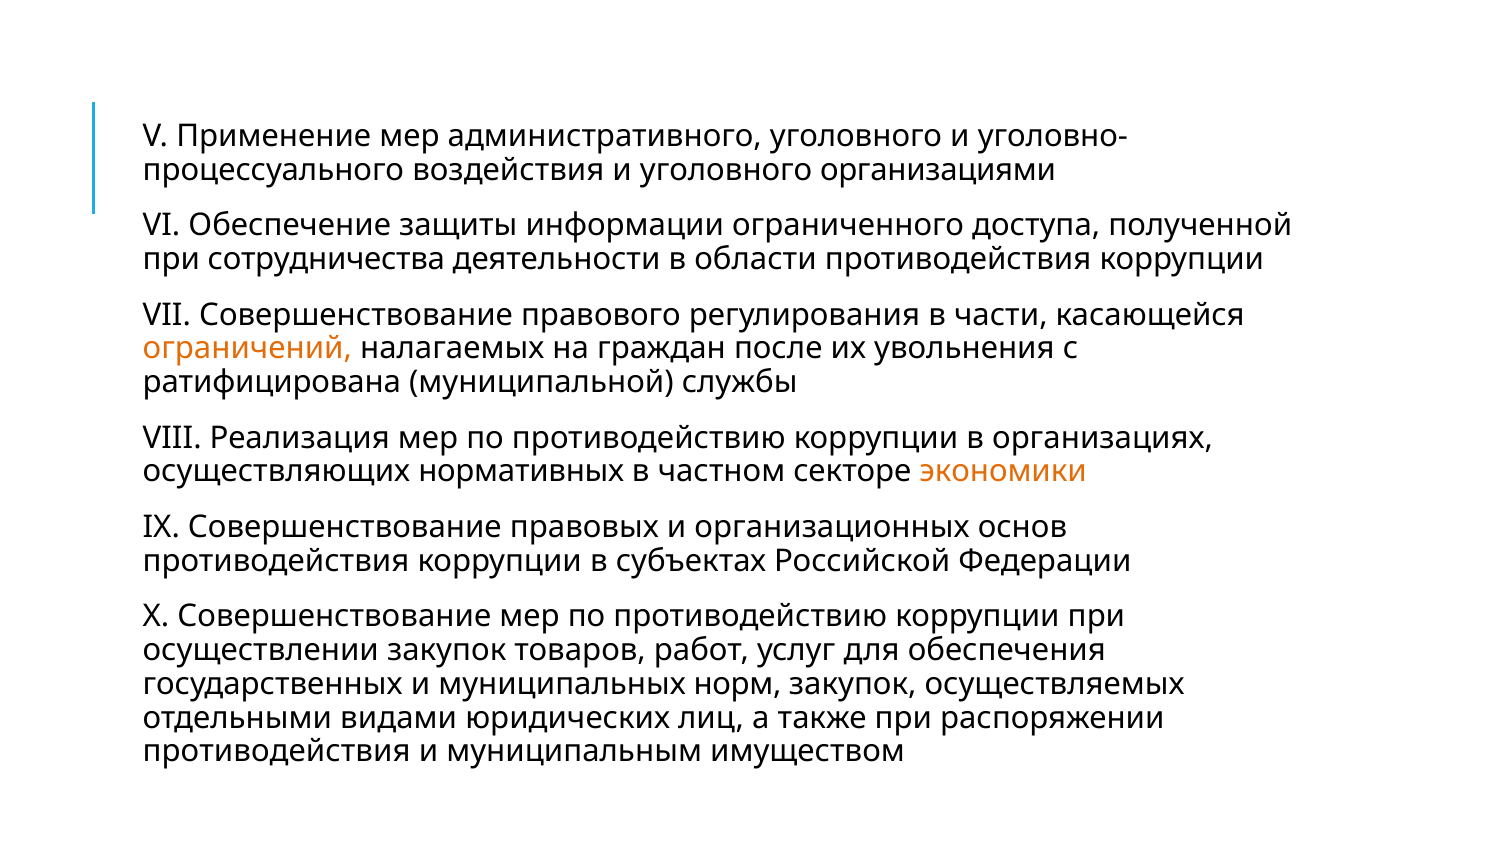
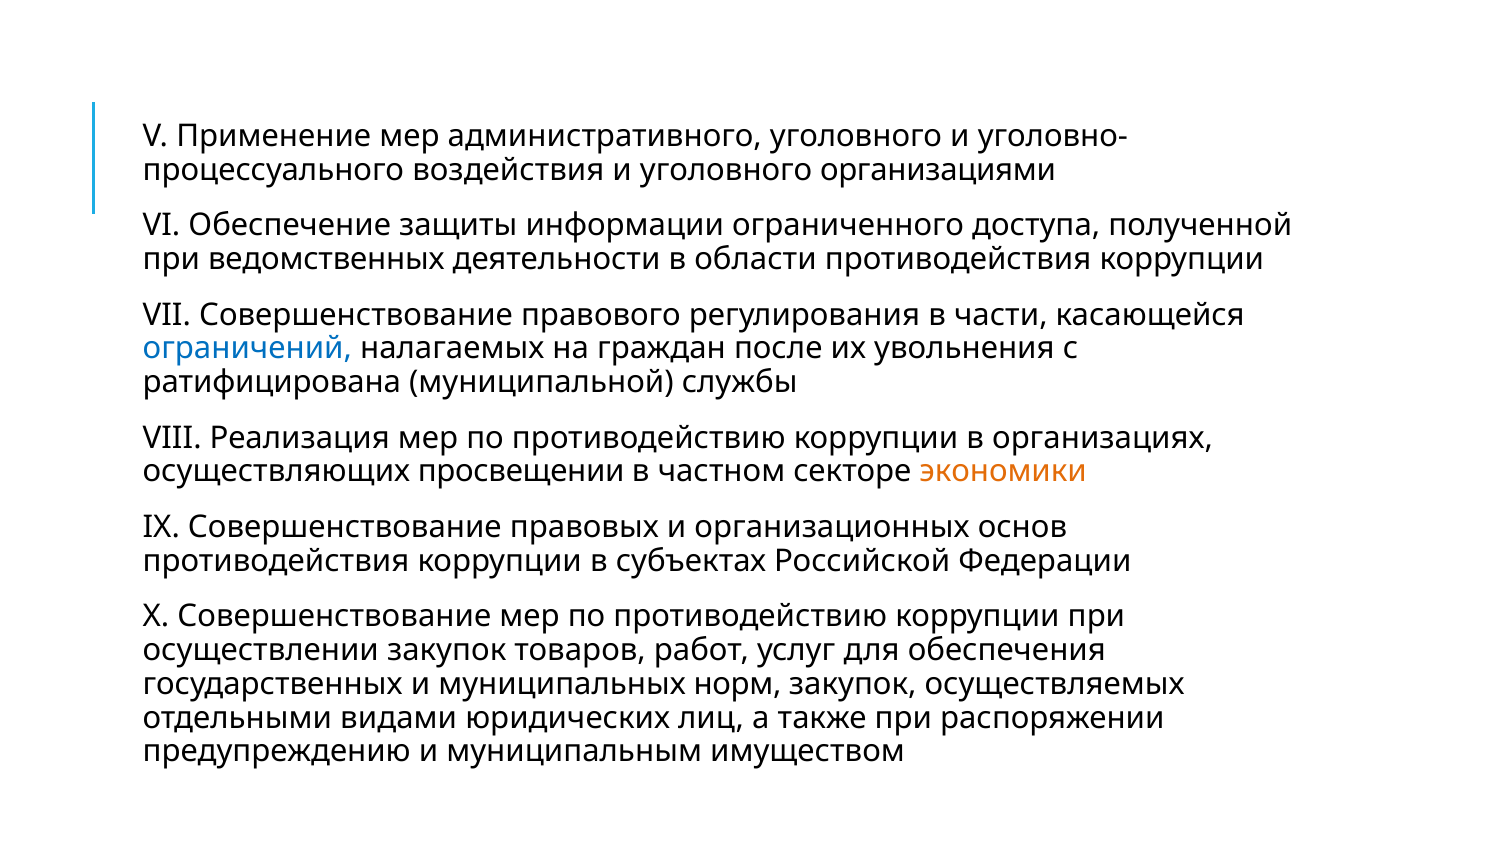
сотрудничества: сотрудничества -> ведомственных
ограничений colour: orange -> blue
нормативных: нормативных -> просвещении
противодействия at (277, 751): противодействия -> предупреждению
